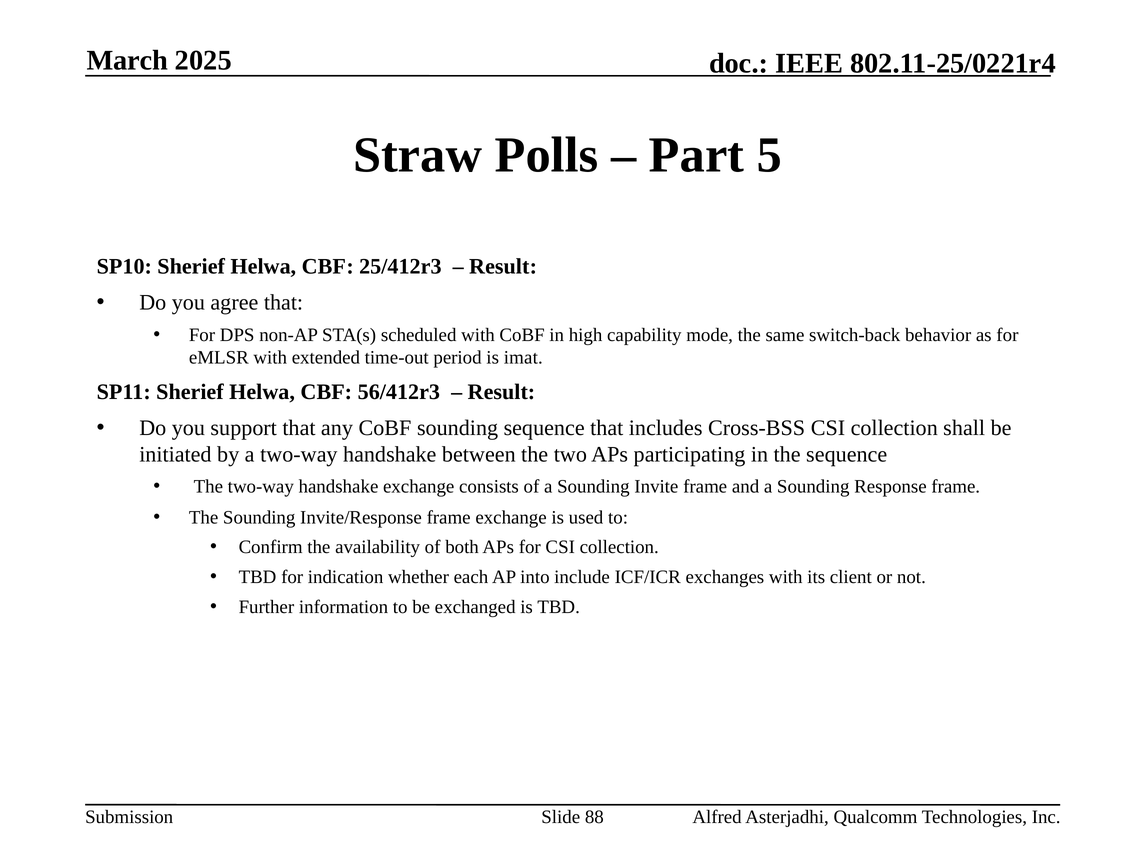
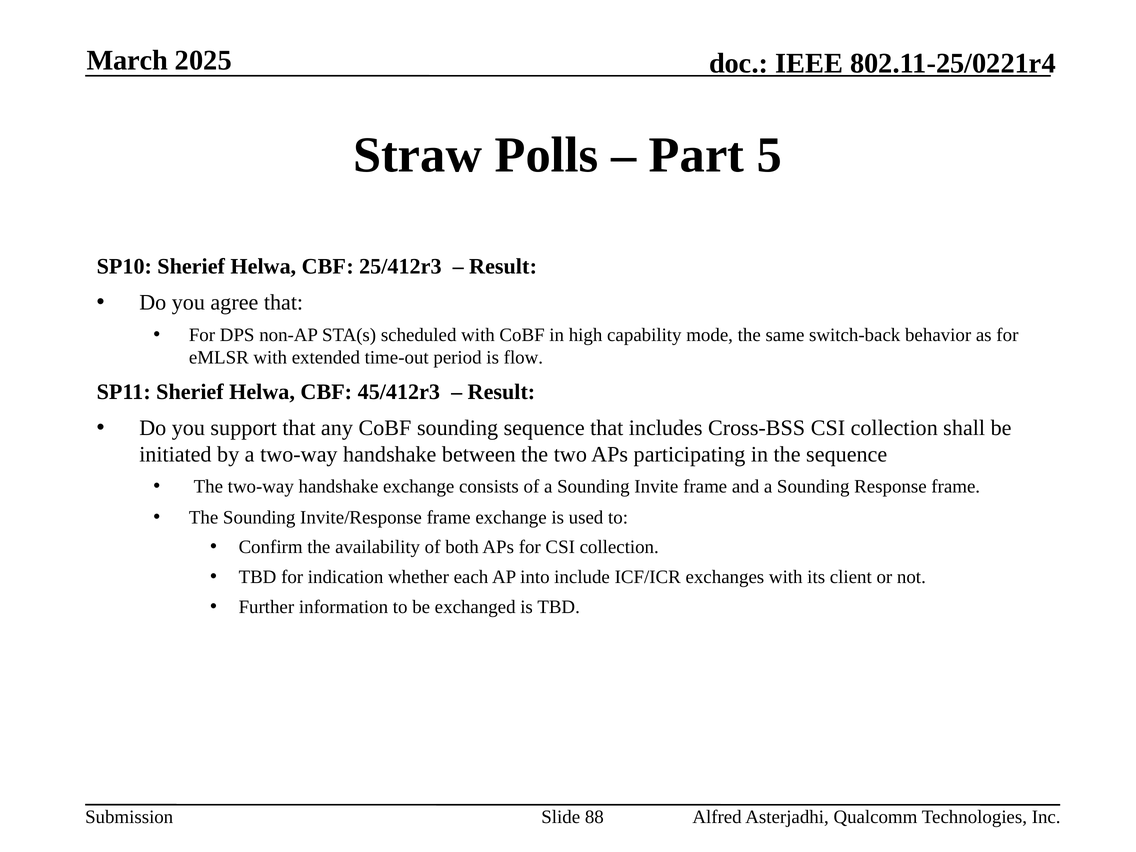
imat: imat -> flow
56/412r3: 56/412r3 -> 45/412r3
